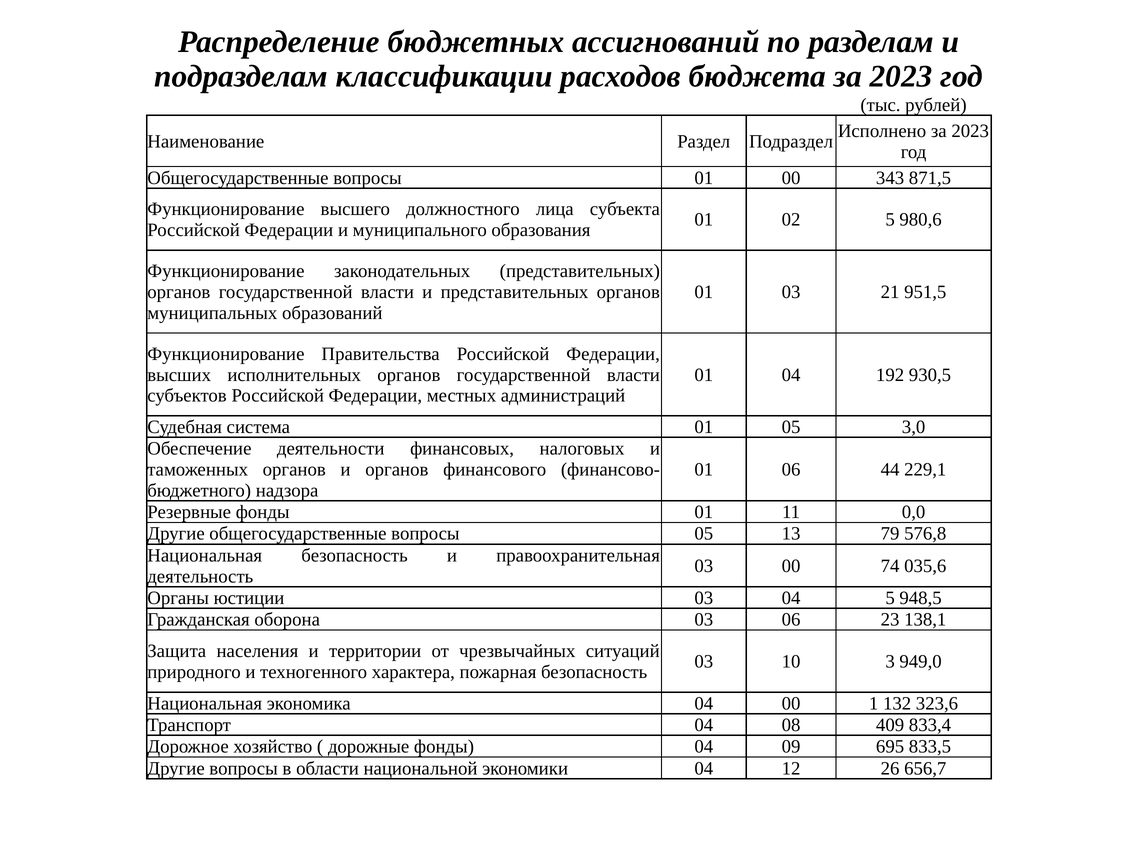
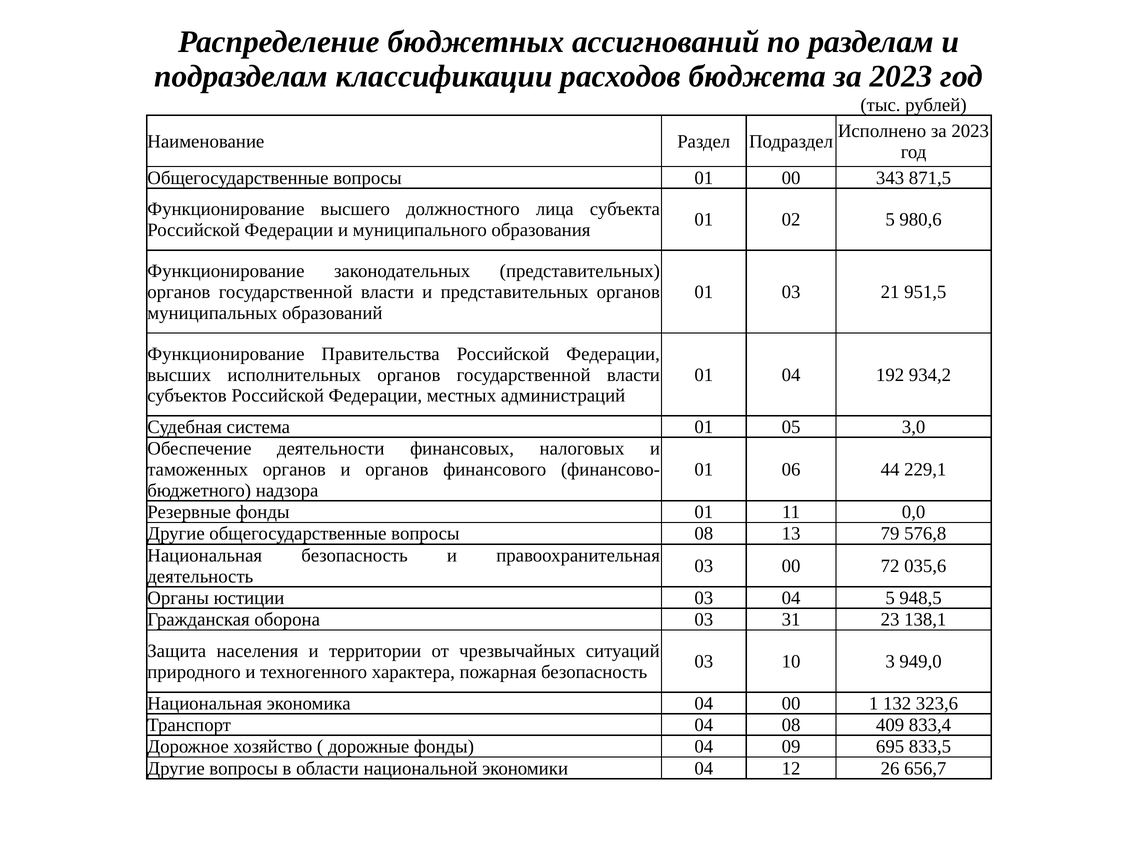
930,5: 930,5 -> 934,2
вопросы 05: 05 -> 08
74: 74 -> 72
03 06: 06 -> 31
